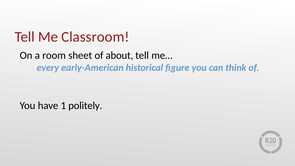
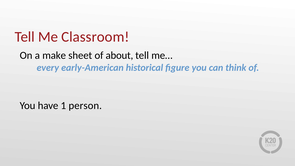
room: room -> make
politely: politely -> person
